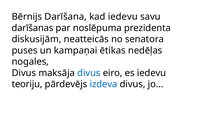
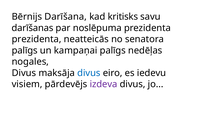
kad iedevu: iedevu -> kritisks
diskusijām at (37, 39): diskusijām -> prezidenta
puses at (25, 50): puses -> palīgs
kampaņai ētikas: ētikas -> palīgs
teoriju: teoriju -> visiem
izdeva colour: blue -> purple
